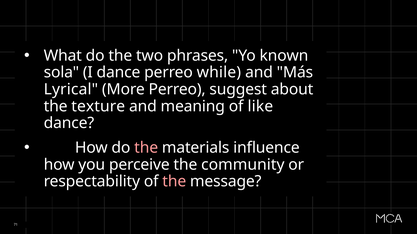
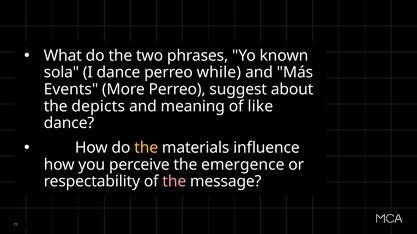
Lyrical: Lyrical -> Events
texture: texture -> depicts
the at (146, 148) colour: pink -> yellow
community: community -> emergence
